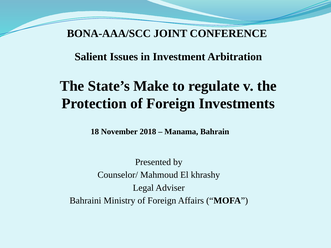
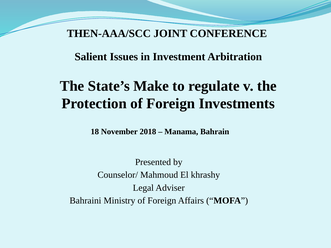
BONA-AAA/SCC: BONA-AAA/SCC -> THEN-AAA/SCC
